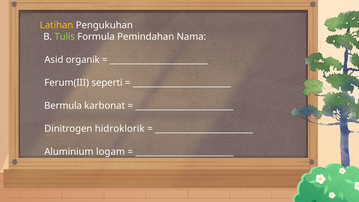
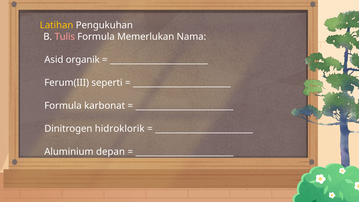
Tulis colour: light green -> pink
Pemindahan: Pemindahan -> Memerlukan
Bermula at (63, 106): Bermula -> Formula
logam: logam -> depan
